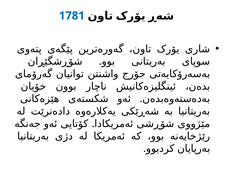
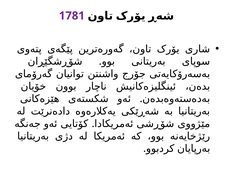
1781 colour: blue -> purple
